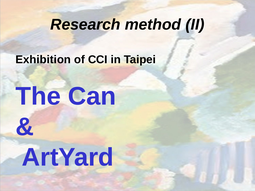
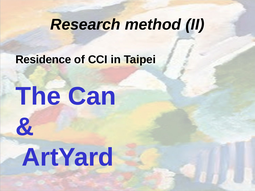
Exhibition: Exhibition -> Residence
